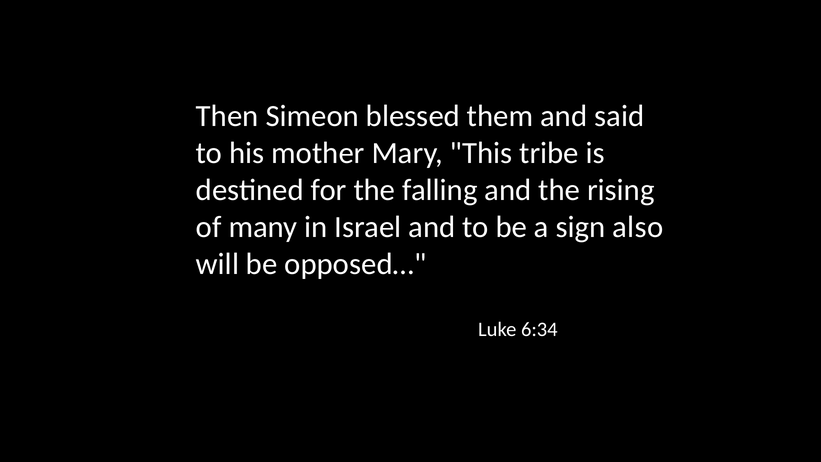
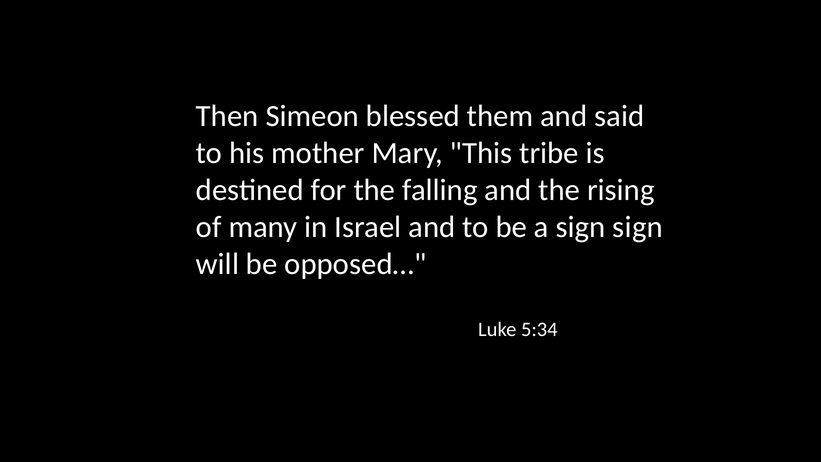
sign also: also -> sign
6:34: 6:34 -> 5:34
